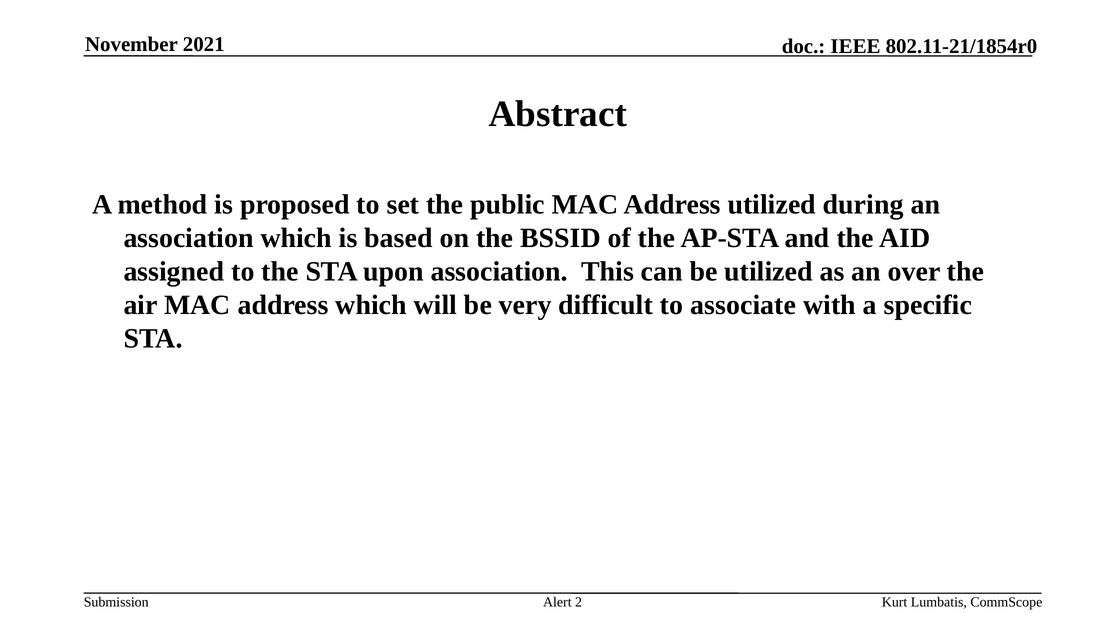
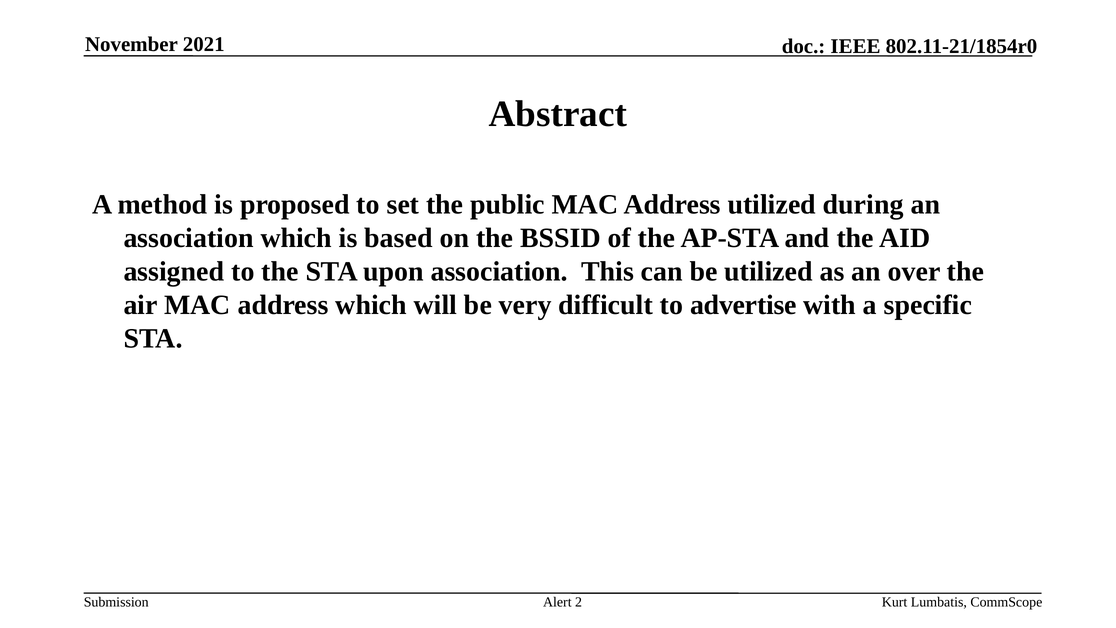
associate: associate -> advertise
